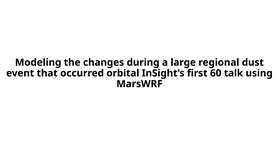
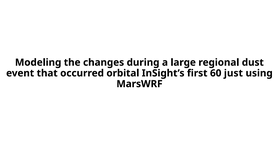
talk: talk -> just
